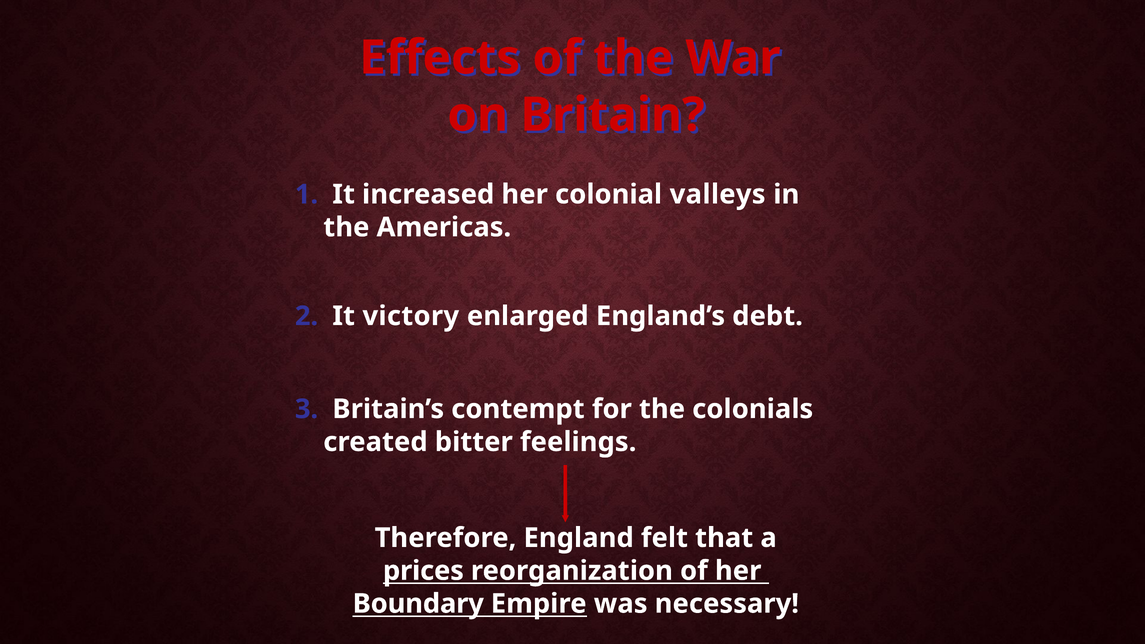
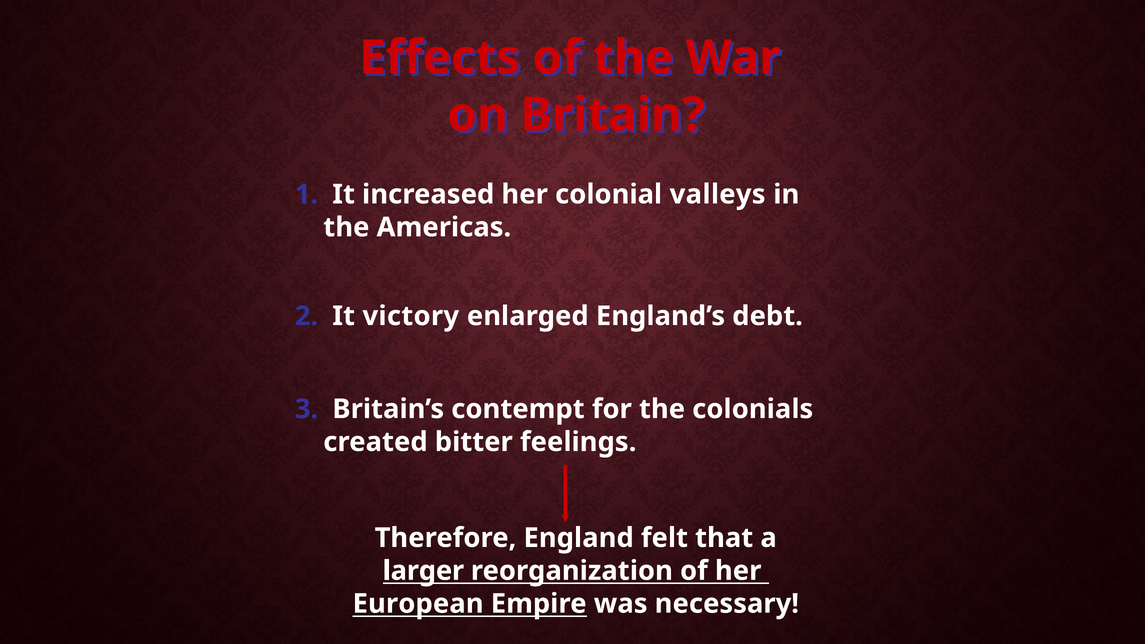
prices: prices -> larger
Boundary: Boundary -> European
